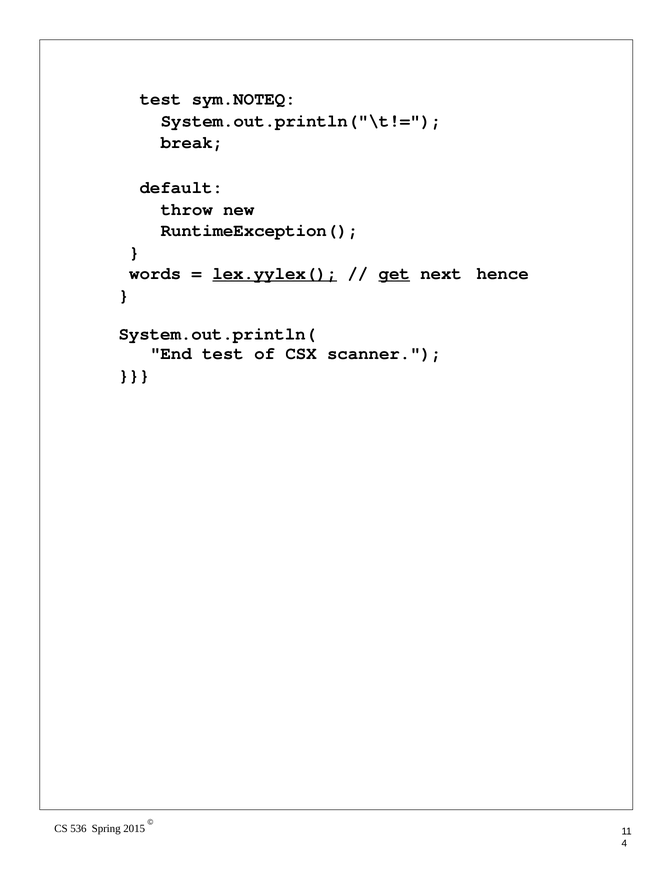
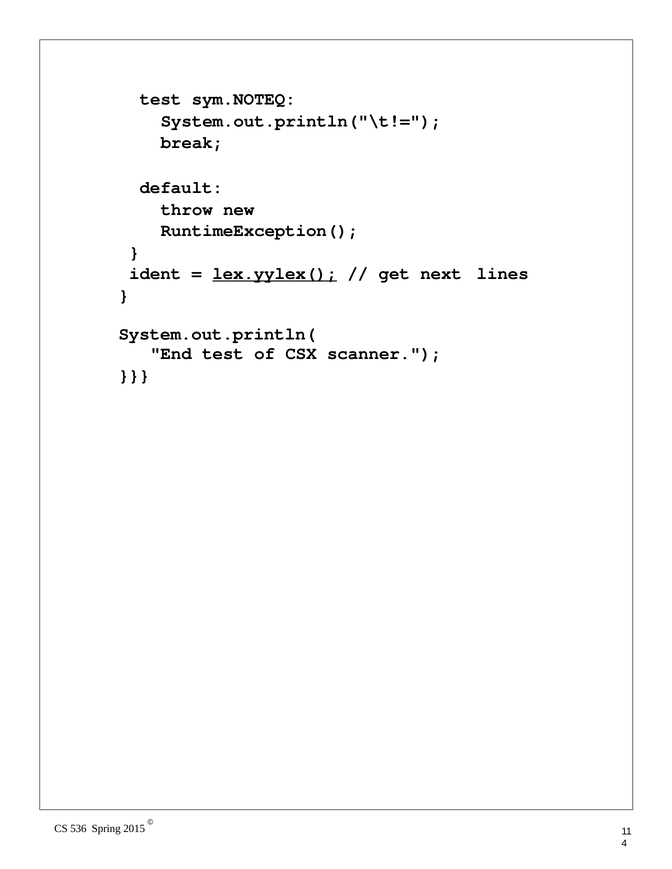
words: words -> ident
get underline: present -> none
hence: hence -> lines
